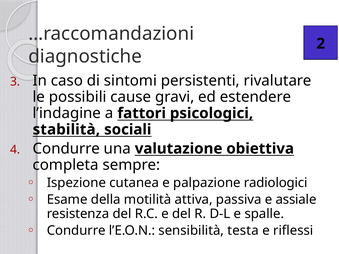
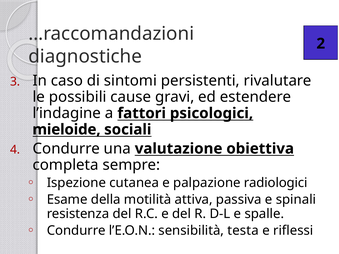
stabilità: stabilità -> mieloide
assiale: assiale -> spinali
